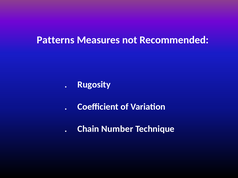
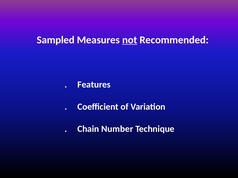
Patterns: Patterns -> Sampled
not underline: none -> present
Rugosity: Rugosity -> Features
